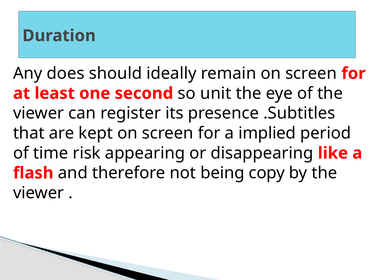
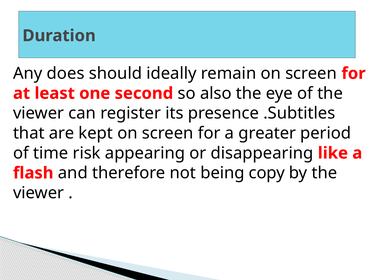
unit: unit -> also
implied: implied -> greater
